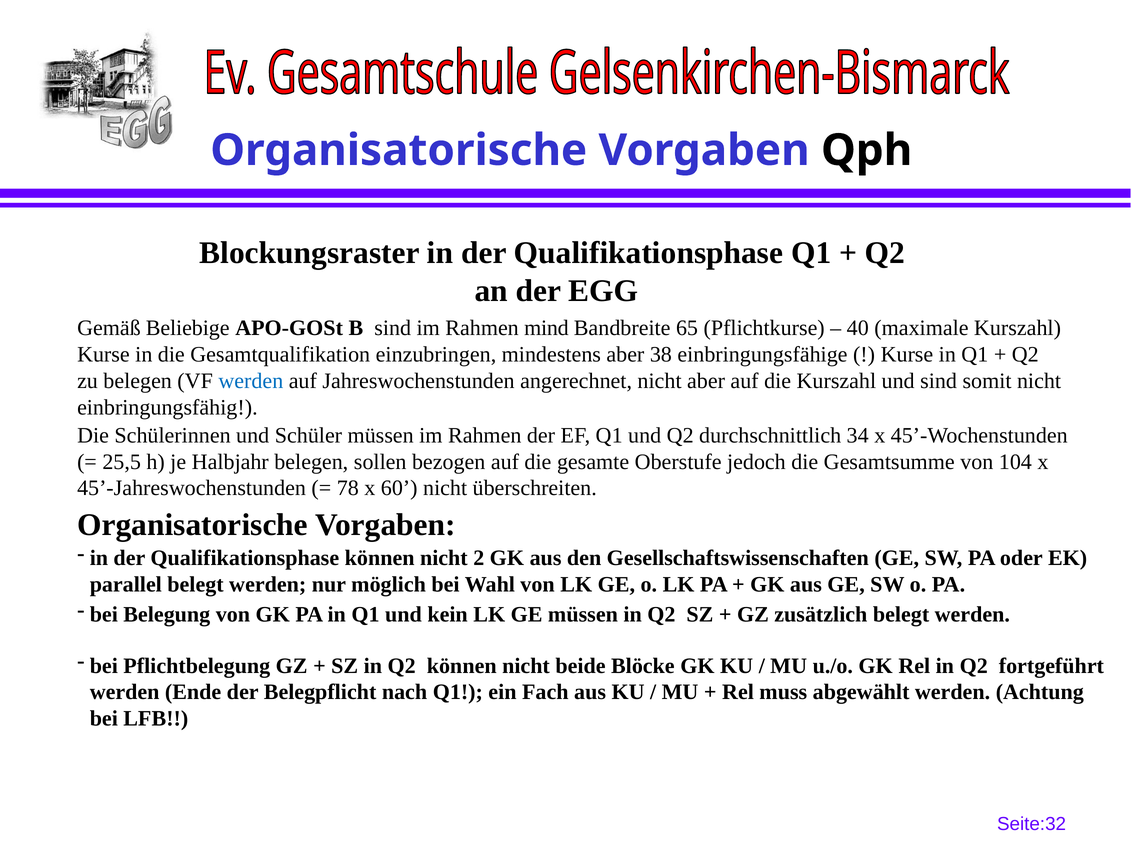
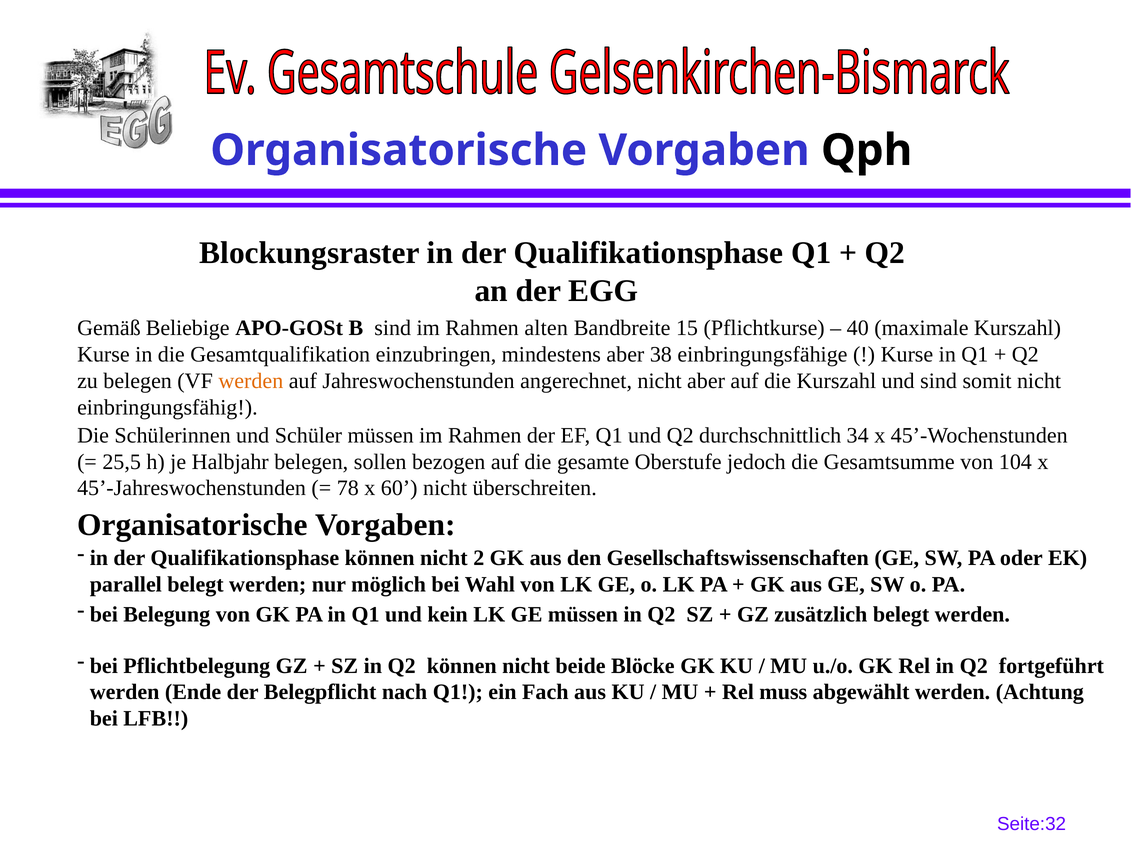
mind: mind -> alten
65: 65 -> 15
werden at (251, 381) colour: blue -> orange
